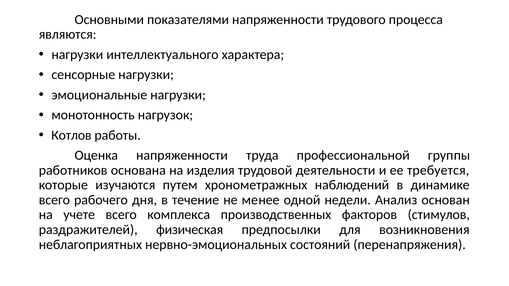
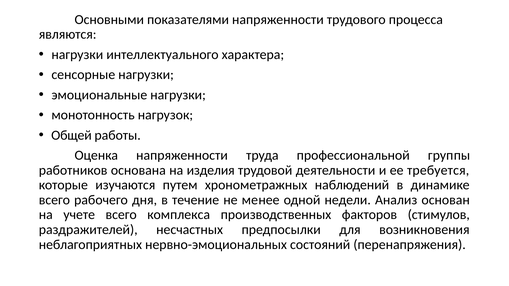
Котлов: Котлов -> Общей
физическая: физическая -> несчастных
